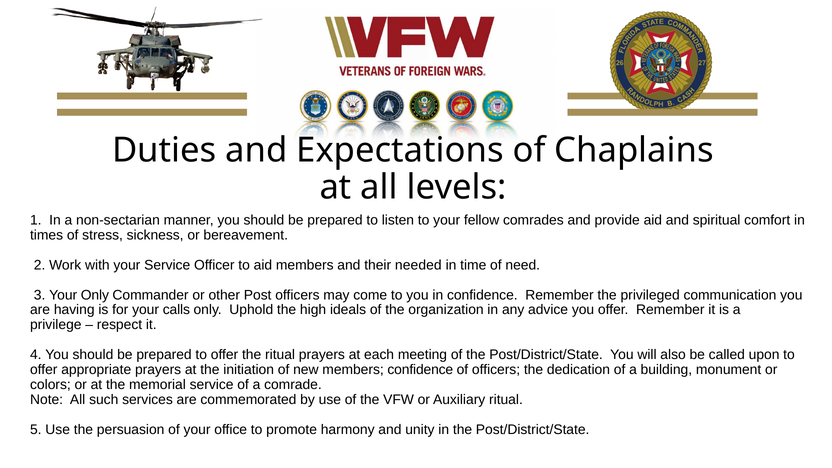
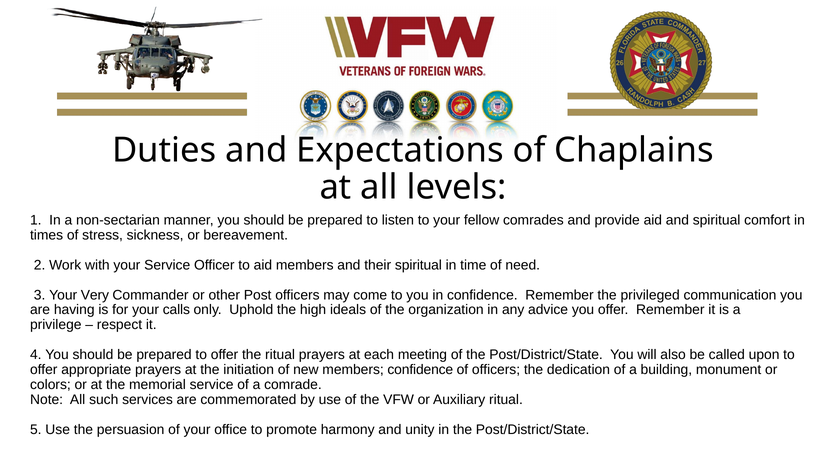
their needed: needed -> spiritual
Your Only: Only -> Very
